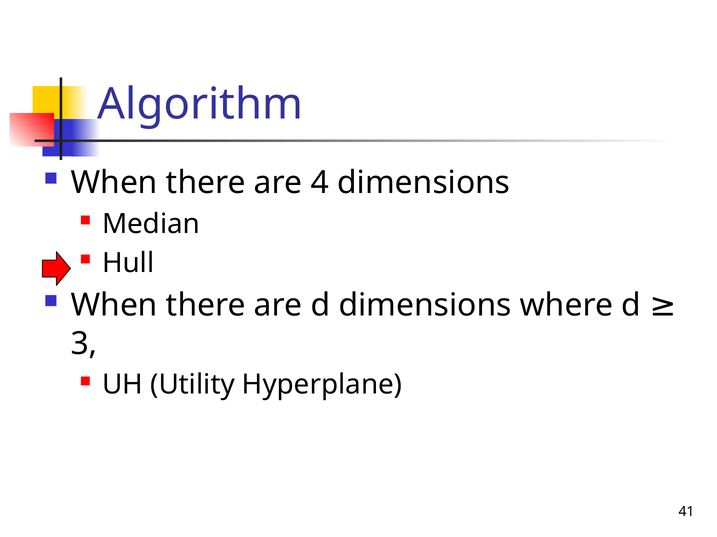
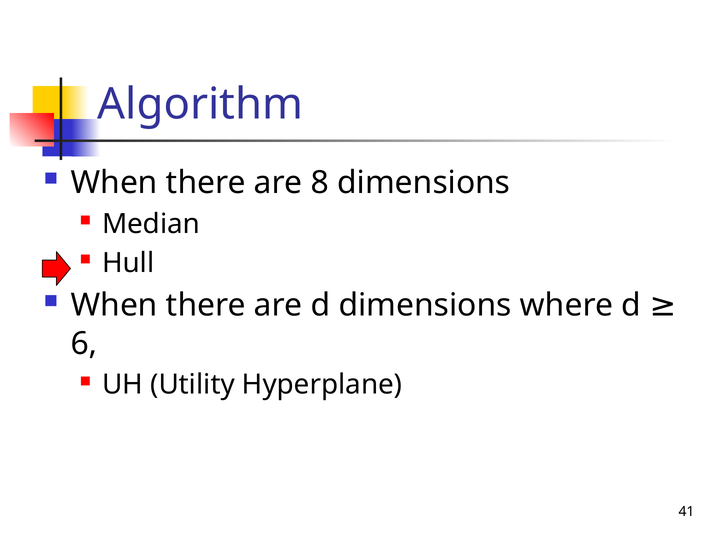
4: 4 -> 8
3: 3 -> 6
